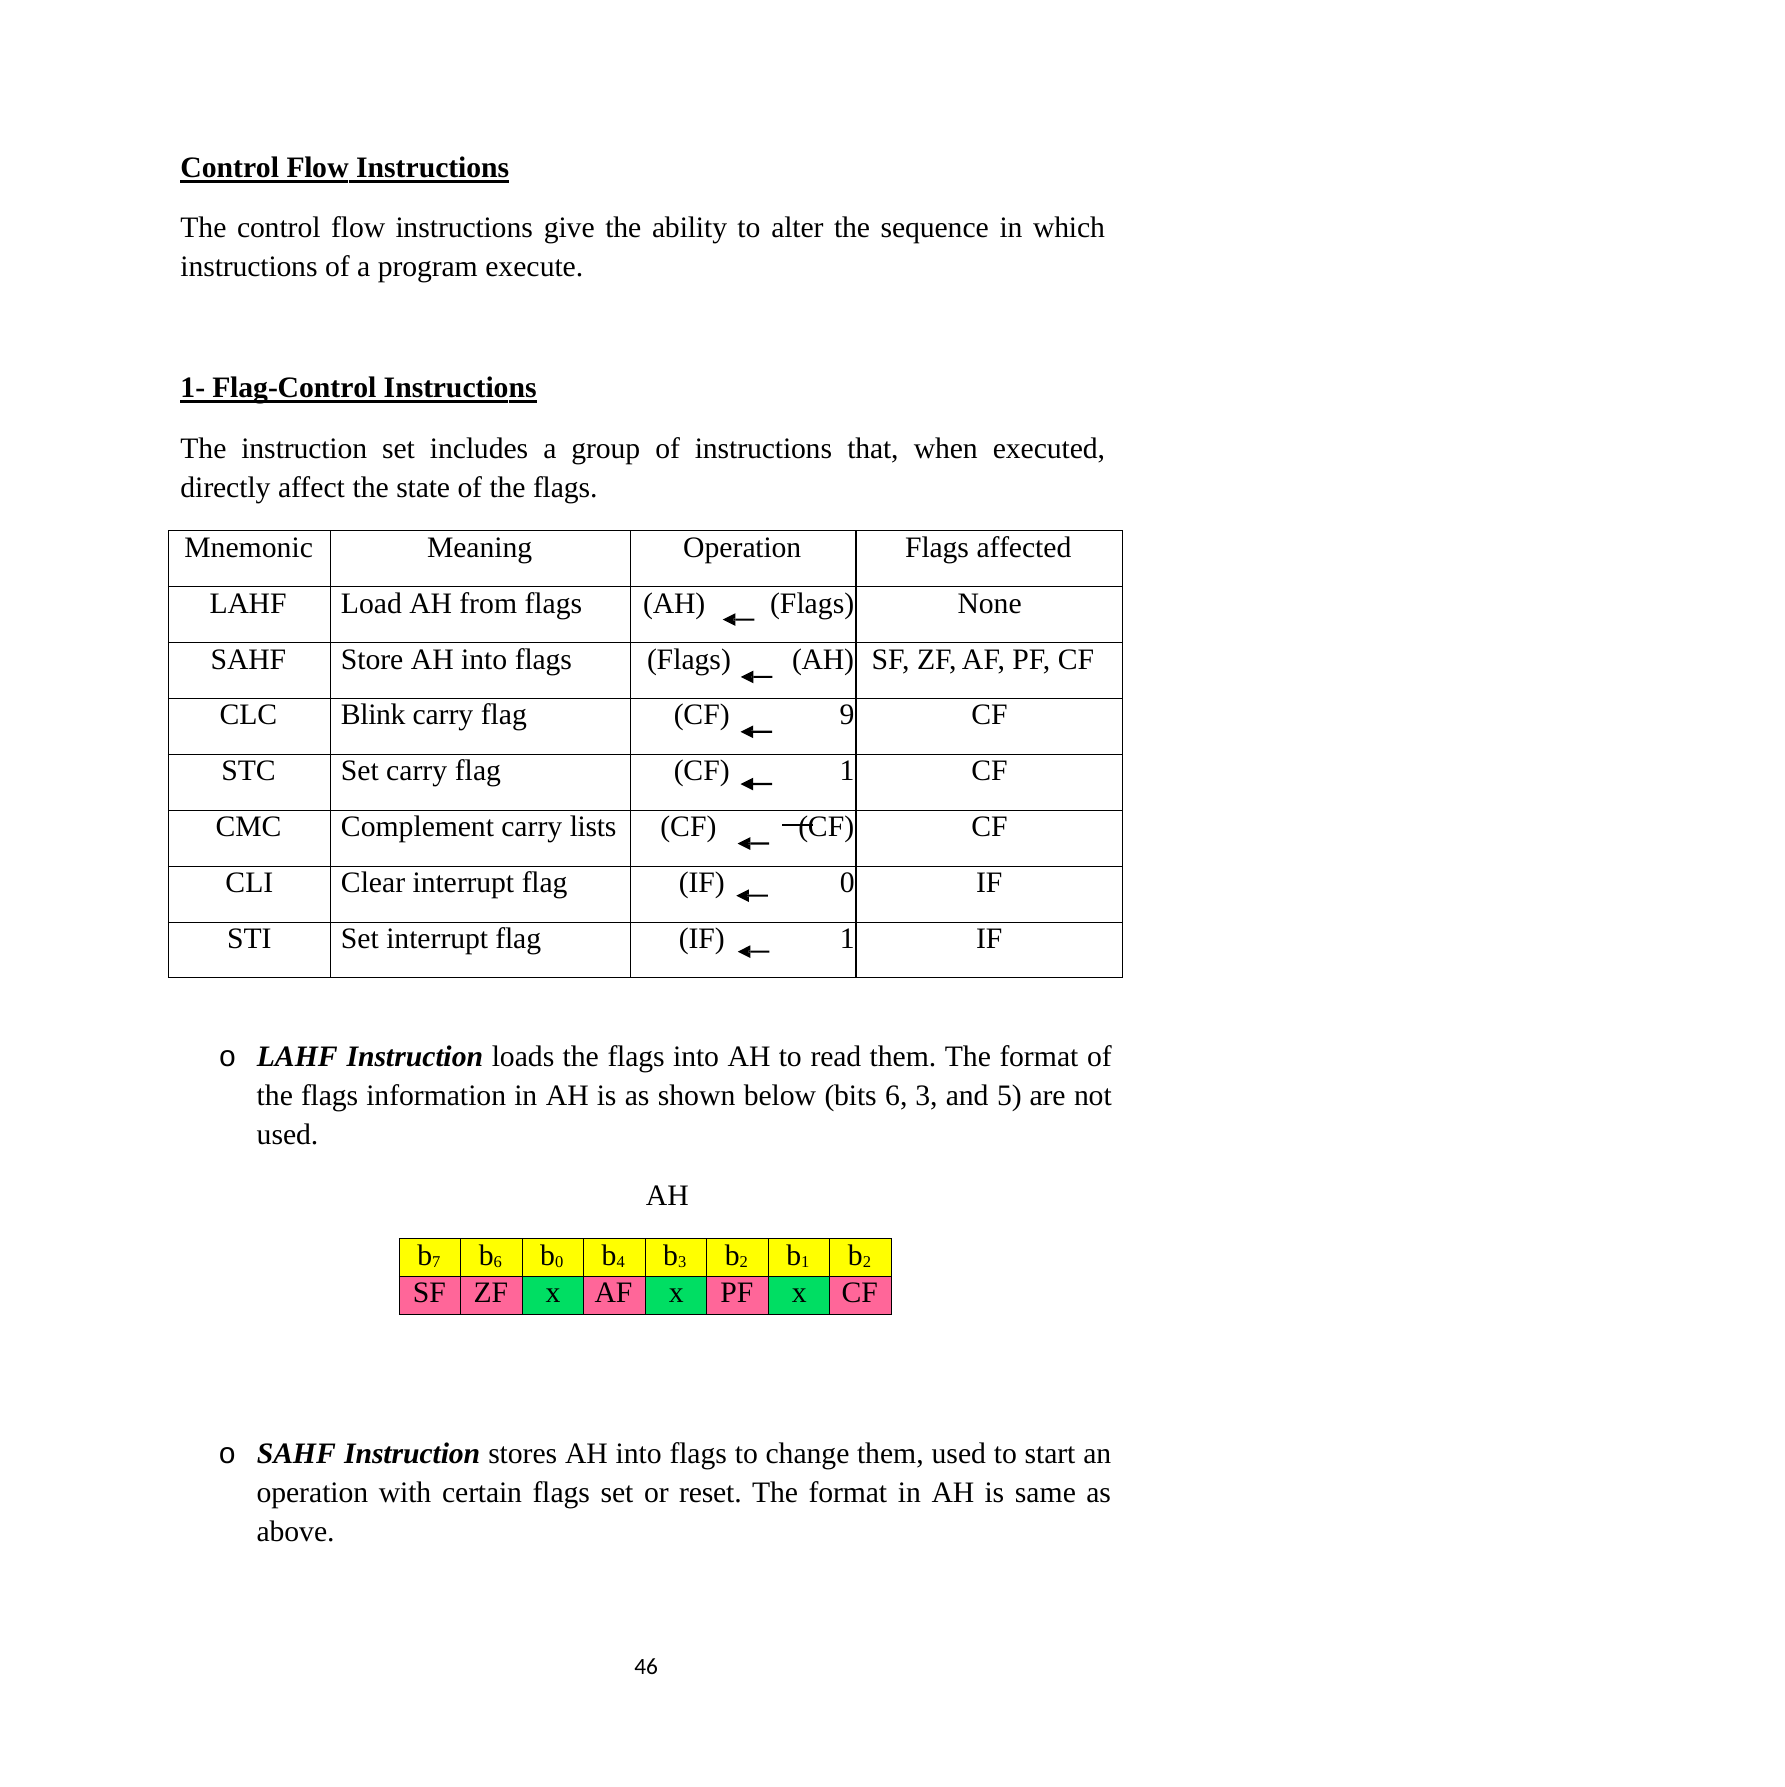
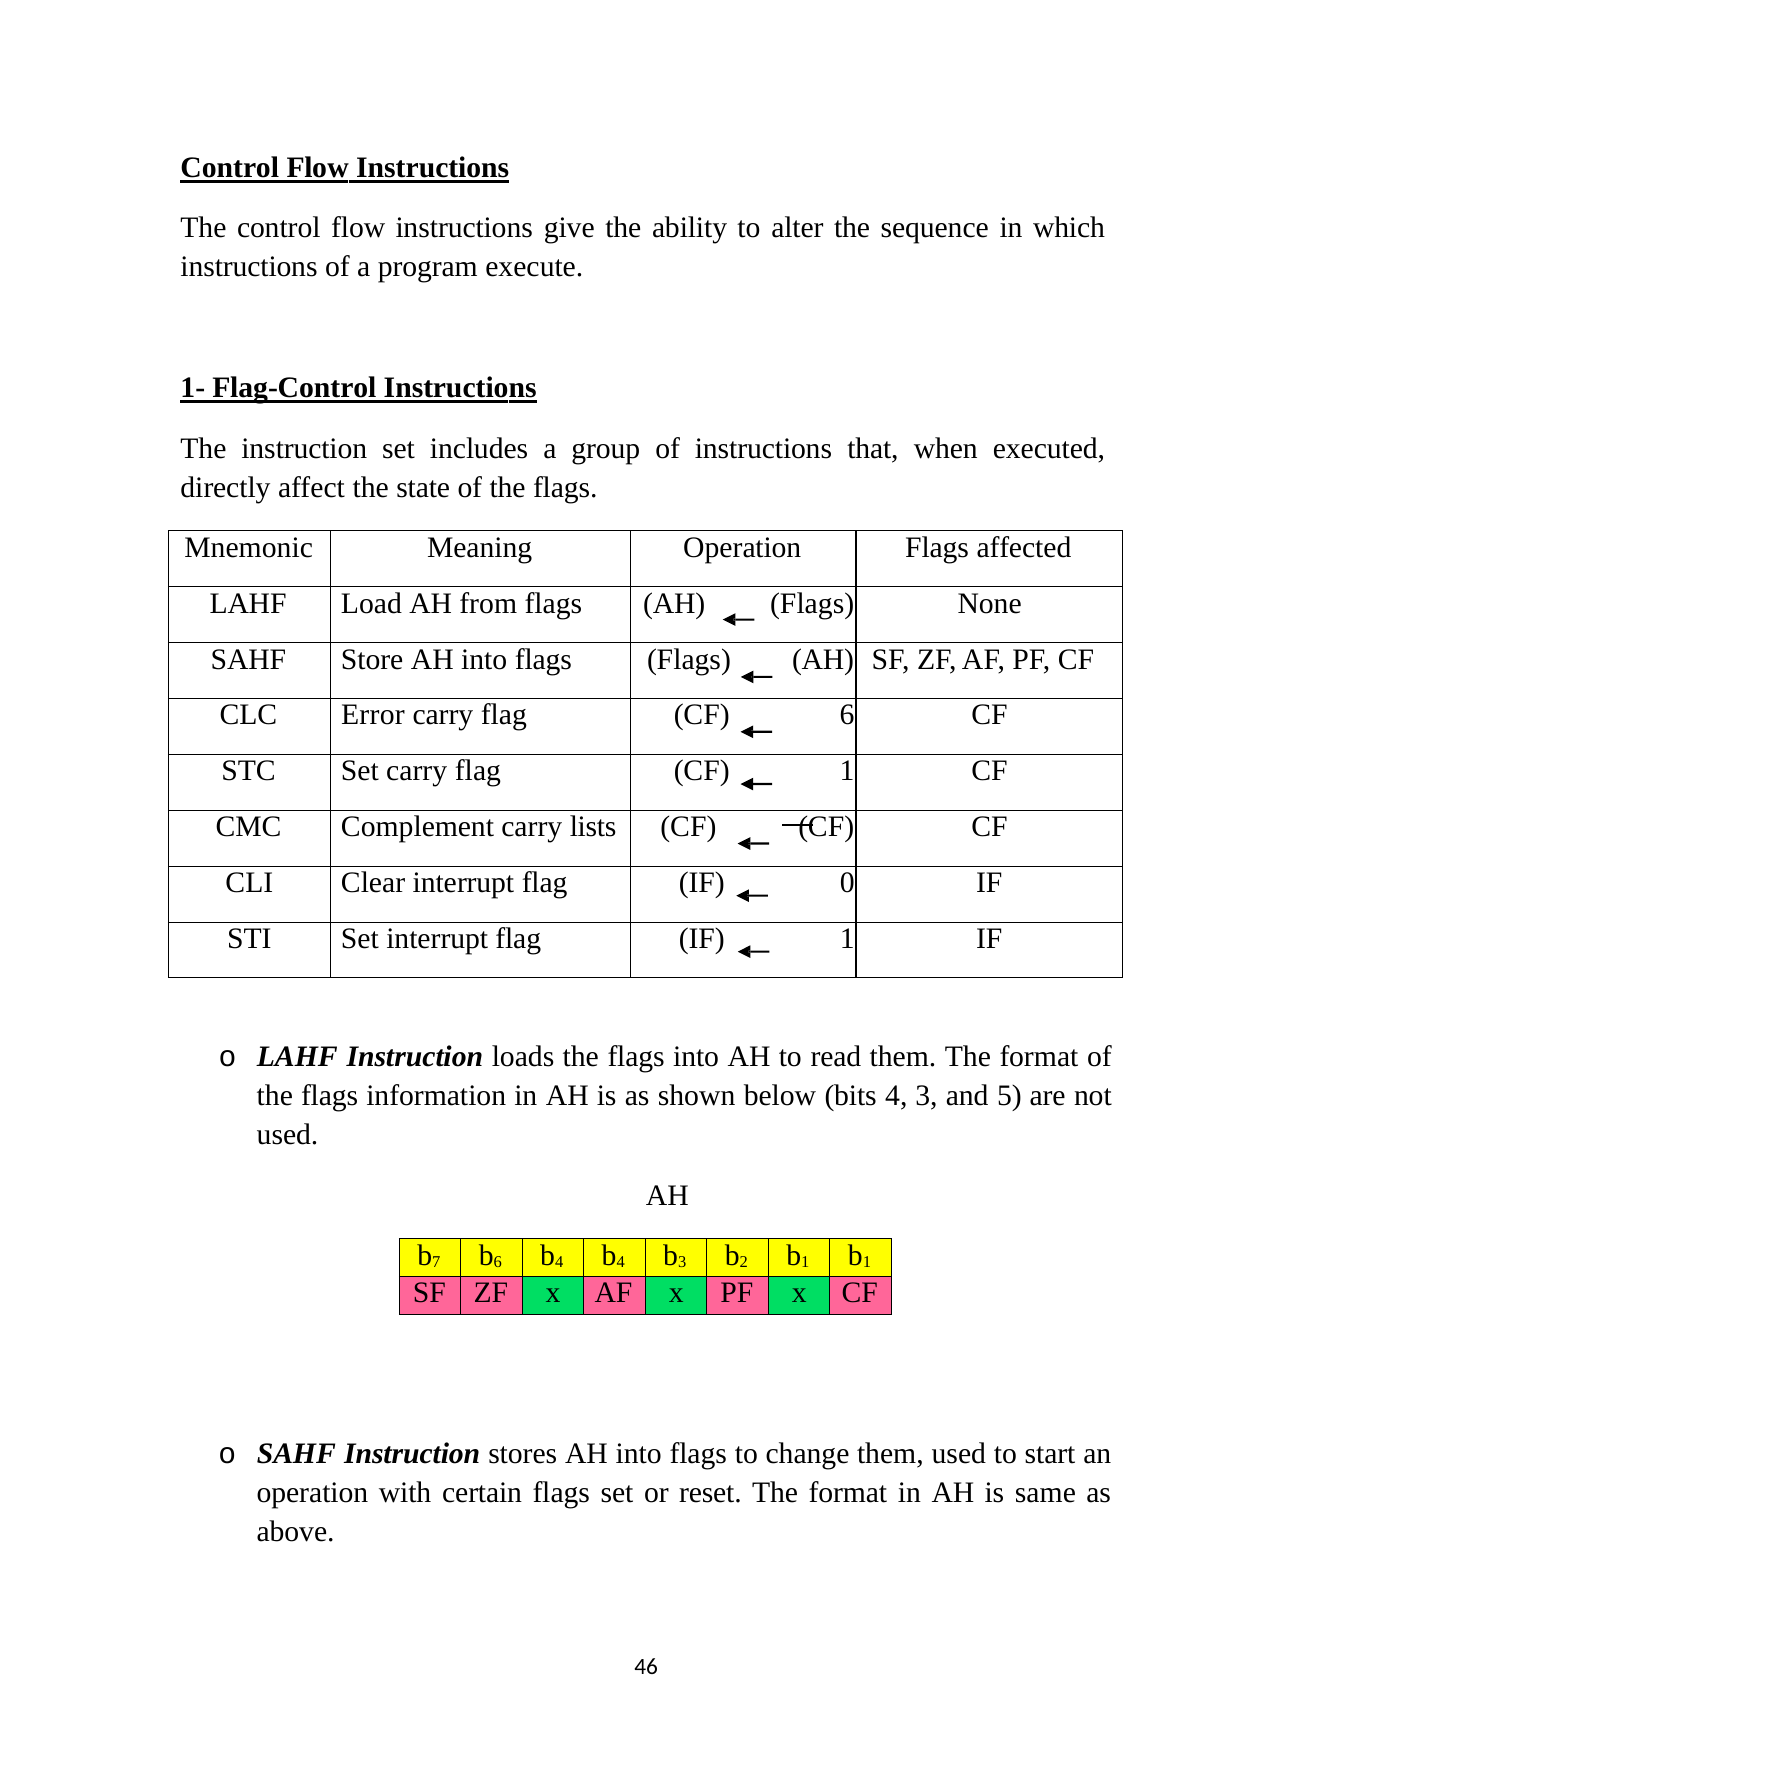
Blink: Blink -> Error
CF 9: 9 -> 6
bits 6: 6 -> 4
0 at (559, 1263): 0 -> 4
2 at (867, 1263): 2 -> 1
